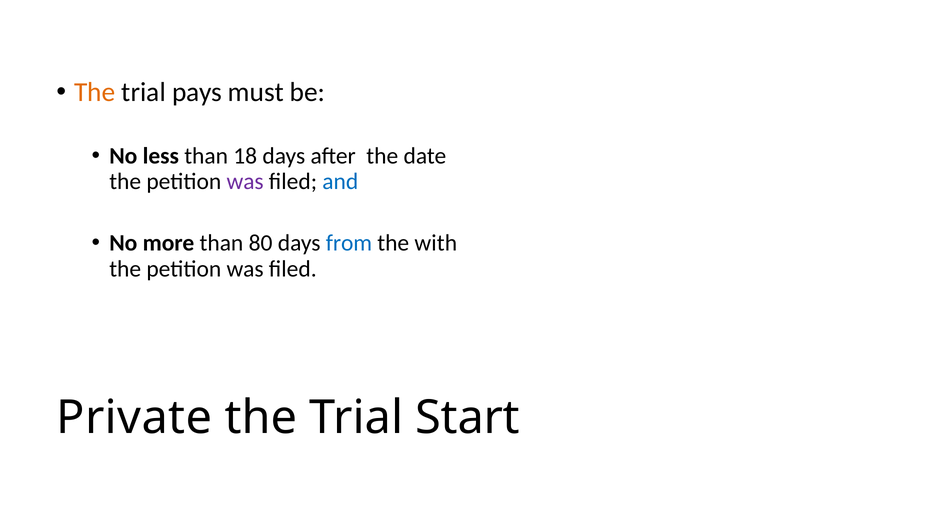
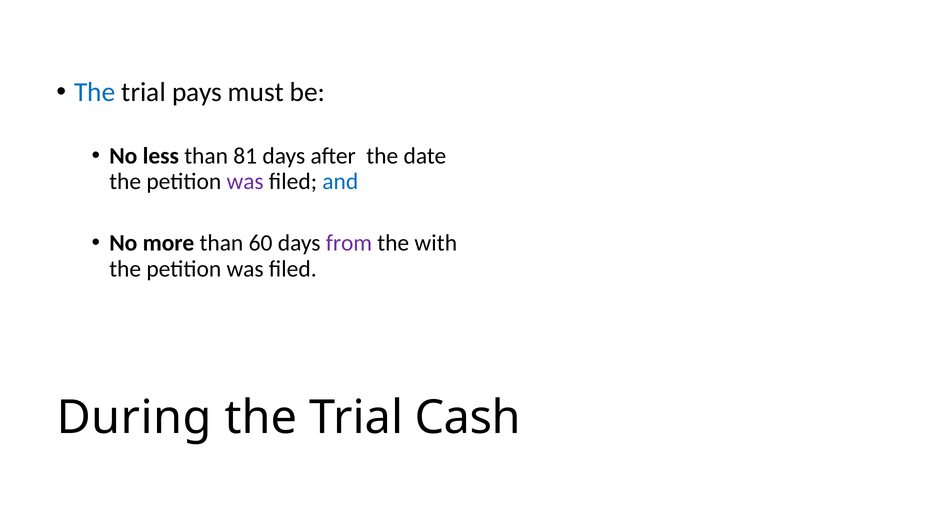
The at (95, 92) colour: orange -> blue
18: 18 -> 81
80: 80 -> 60
from colour: blue -> purple
Private: Private -> During
Start: Start -> Cash
